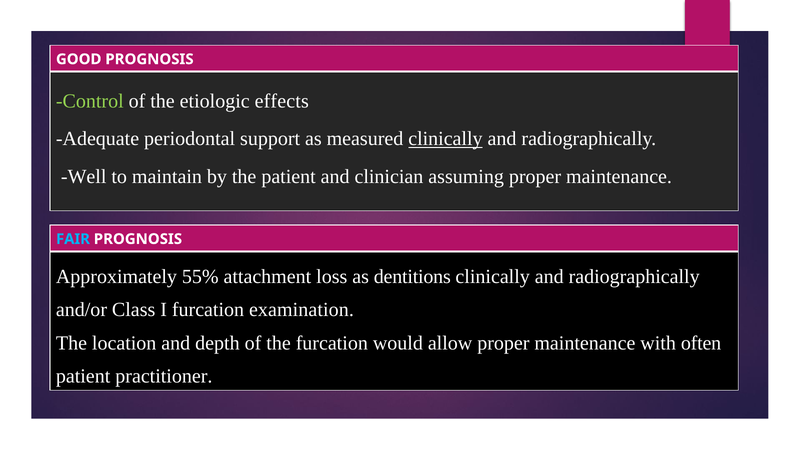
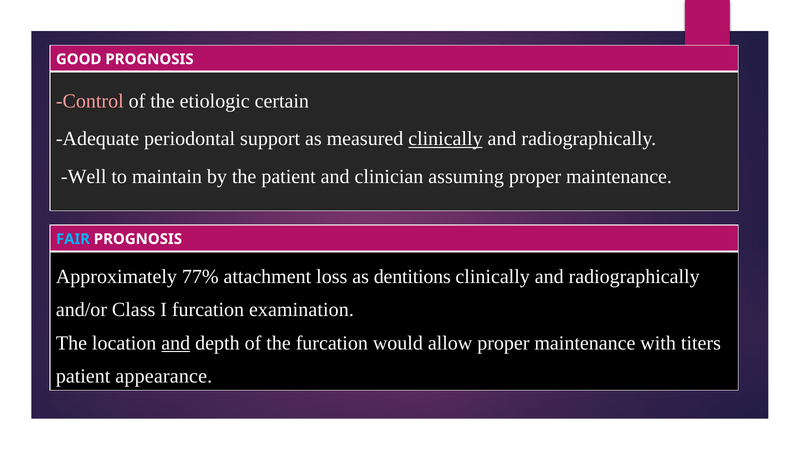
Control colour: light green -> pink
effects: effects -> certain
55%: 55% -> 77%
and at (176, 343) underline: none -> present
often: often -> titers
practitioner: practitioner -> appearance
